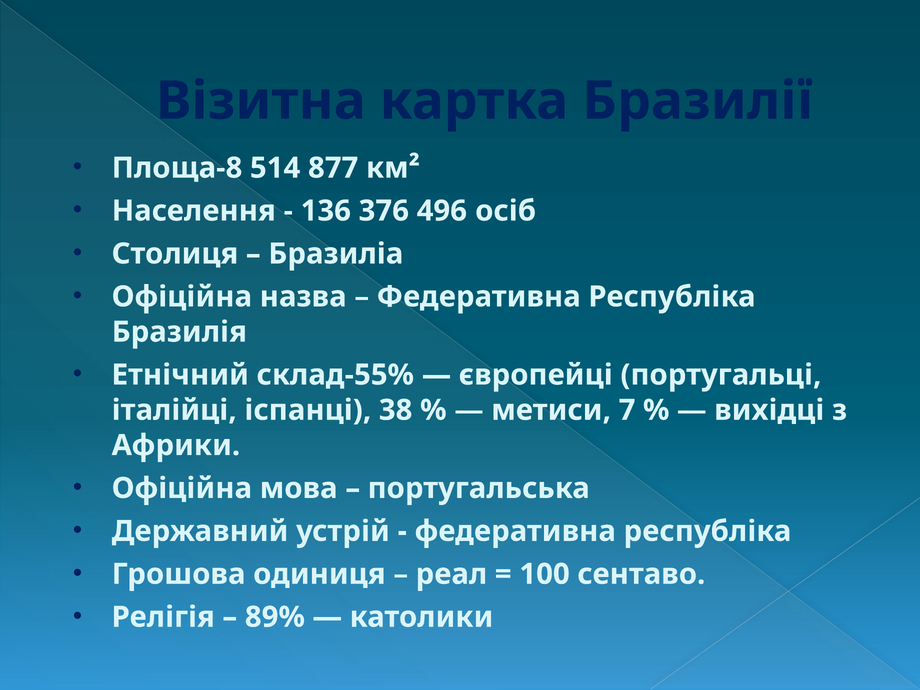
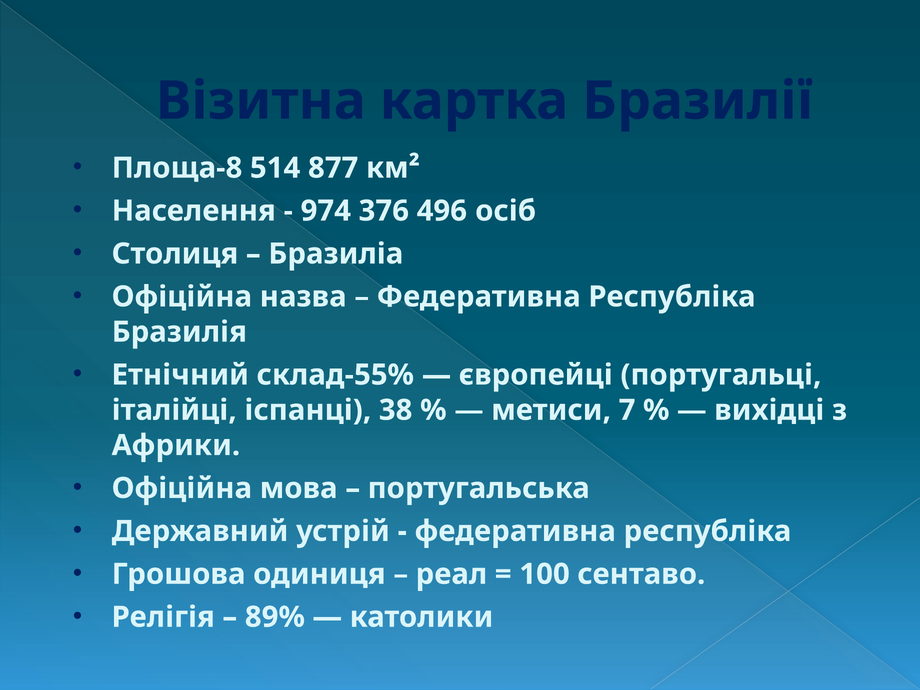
136: 136 -> 974
